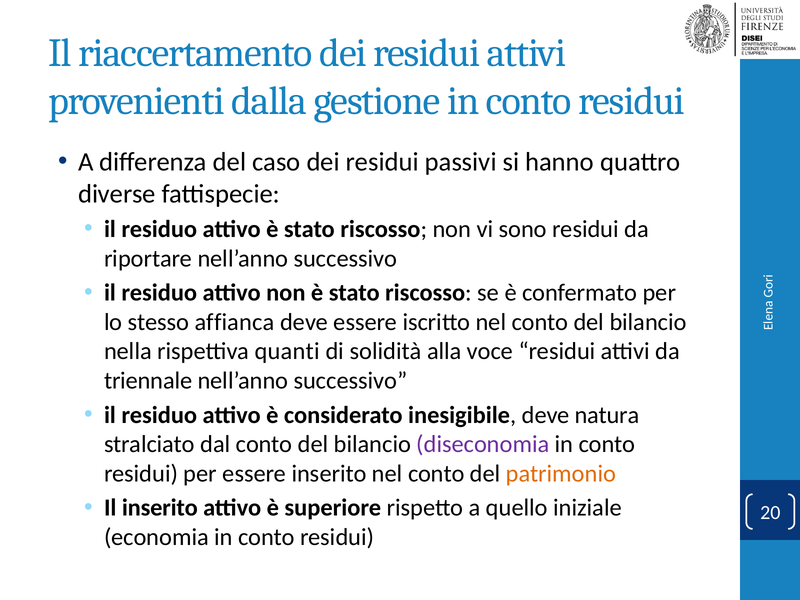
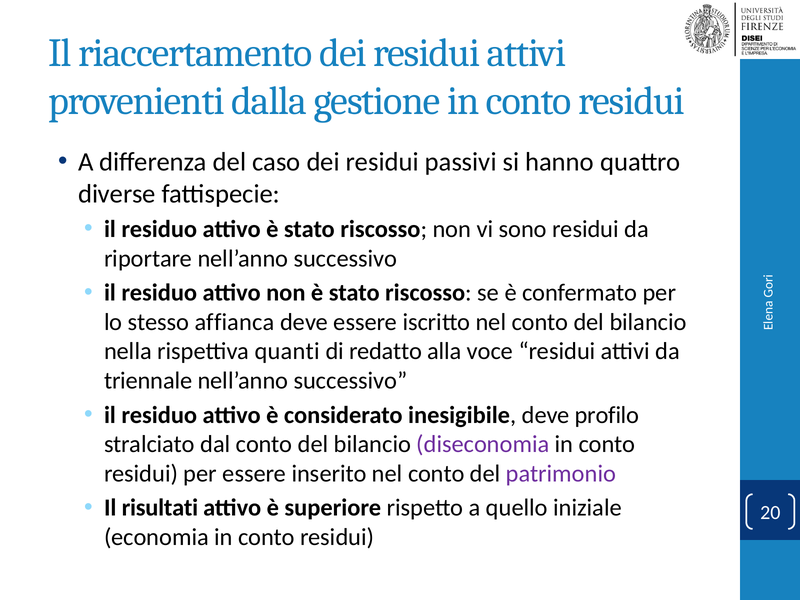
solidità: solidità -> redatto
natura: natura -> profilo
patrimonio colour: orange -> purple
Il inserito: inserito -> risultati
